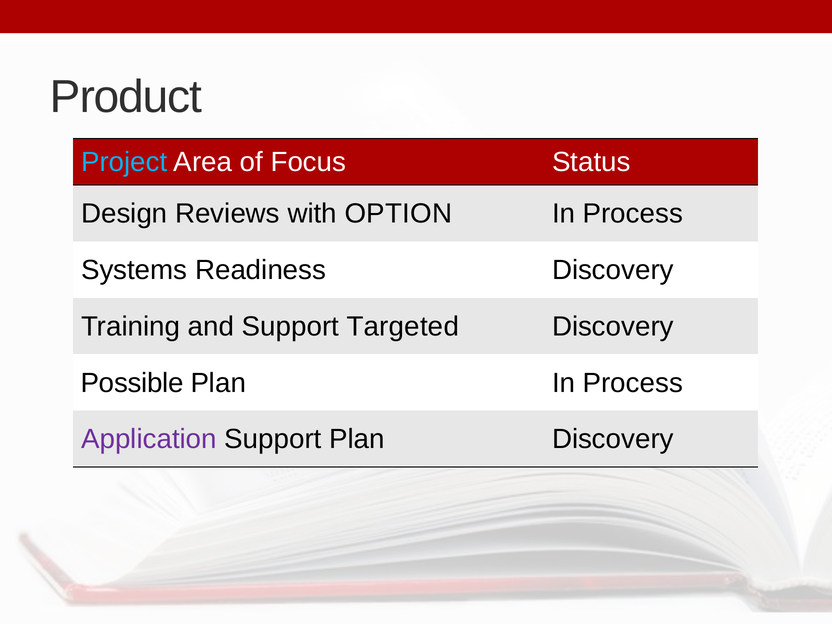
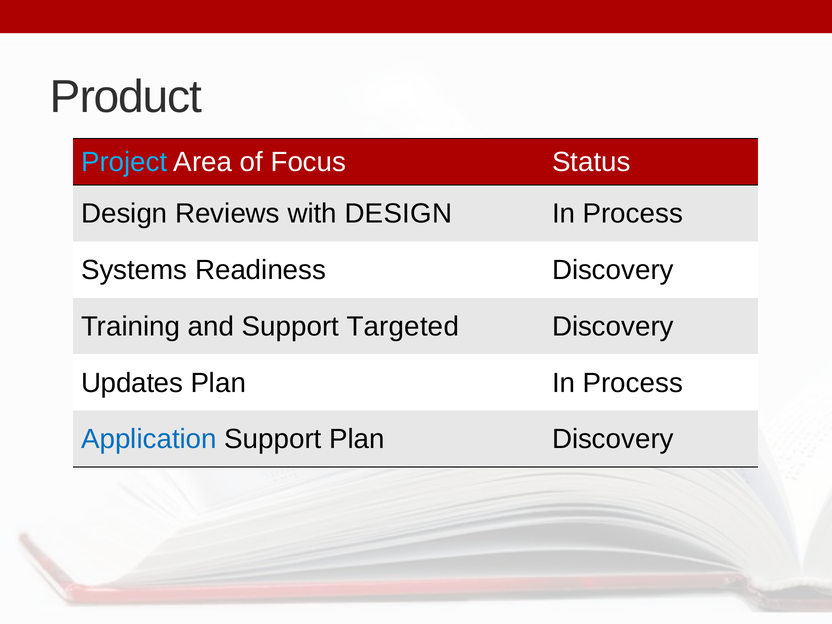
with OPTION: OPTION -> DESIGN
Possible: Possible -> Updates
Application colour: purple -> blue
